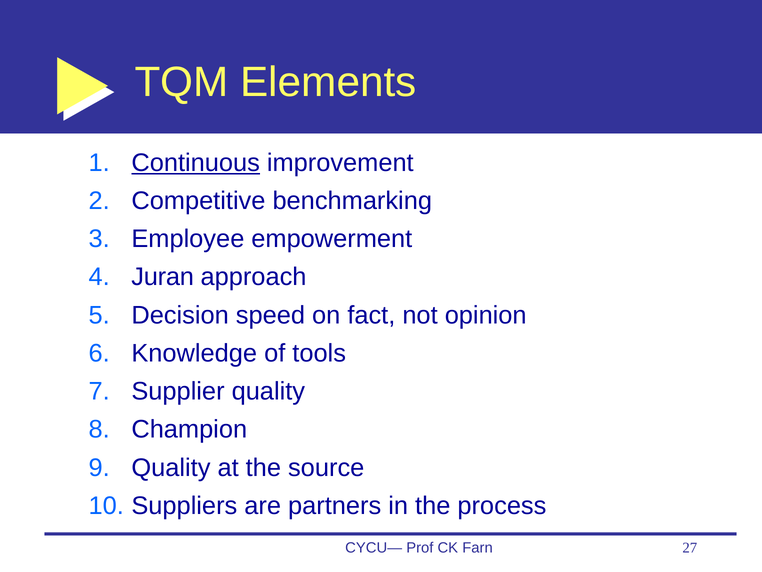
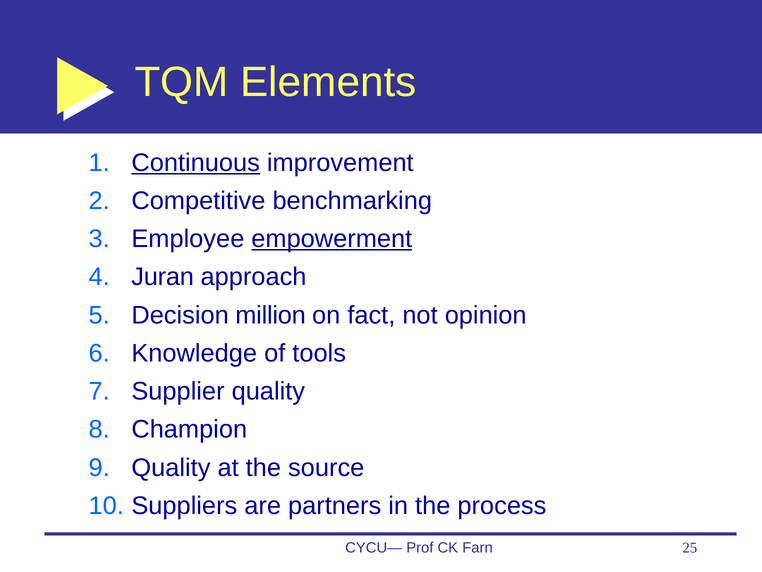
empowerment underline: none -> present
speed: speed -> million
27: 27 -> 25
